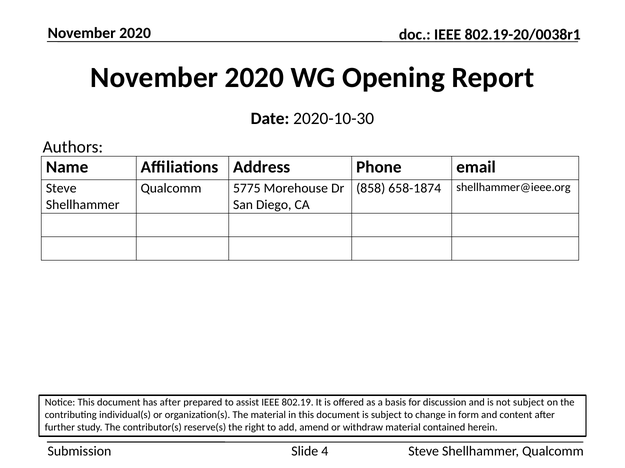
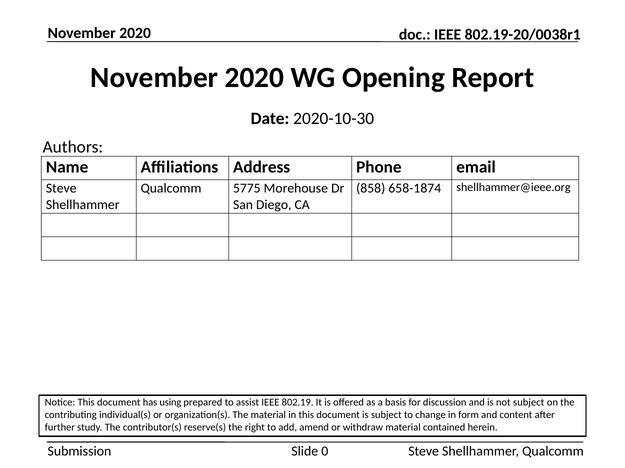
has after: after -> using
4: 4 -> 0
